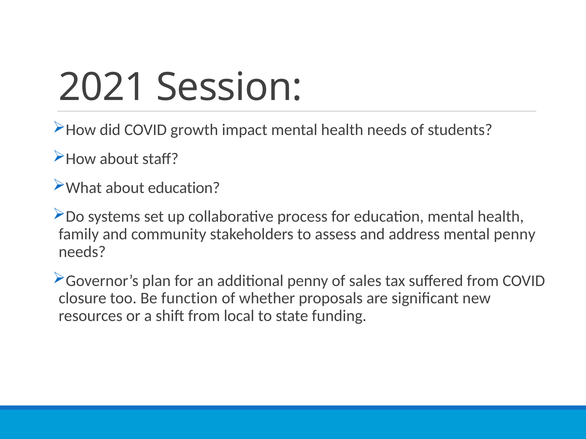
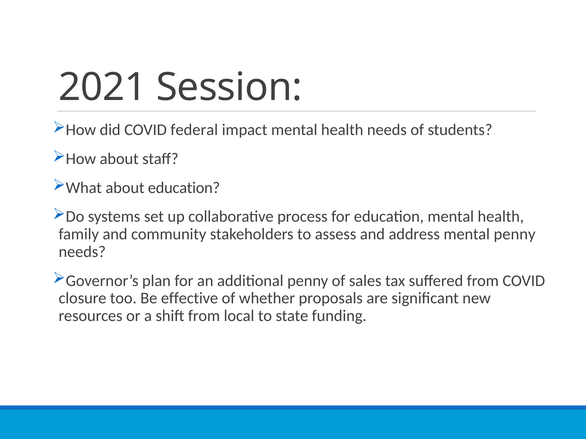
growth: growth -> federal
function: function -> effective
